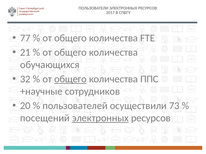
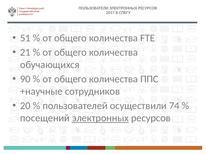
77: 77 -> 51
32: 32 -> 90
общего at (70, 79) underline: present -> none
73: 73 -> 74
